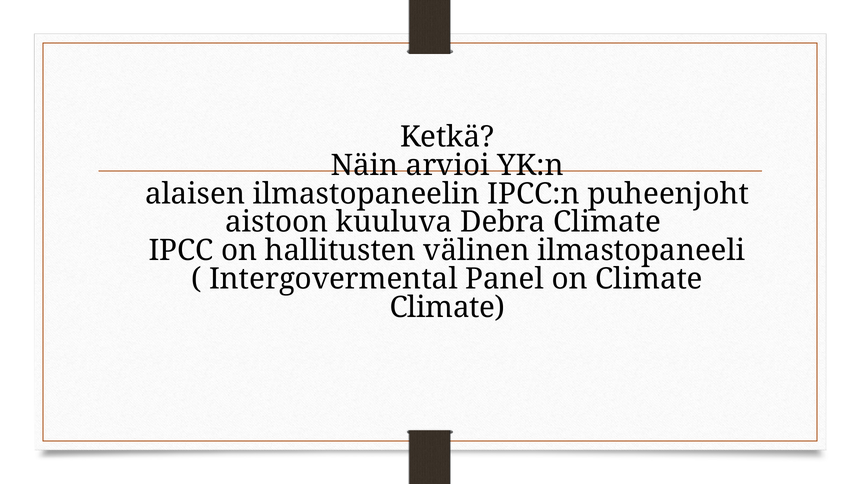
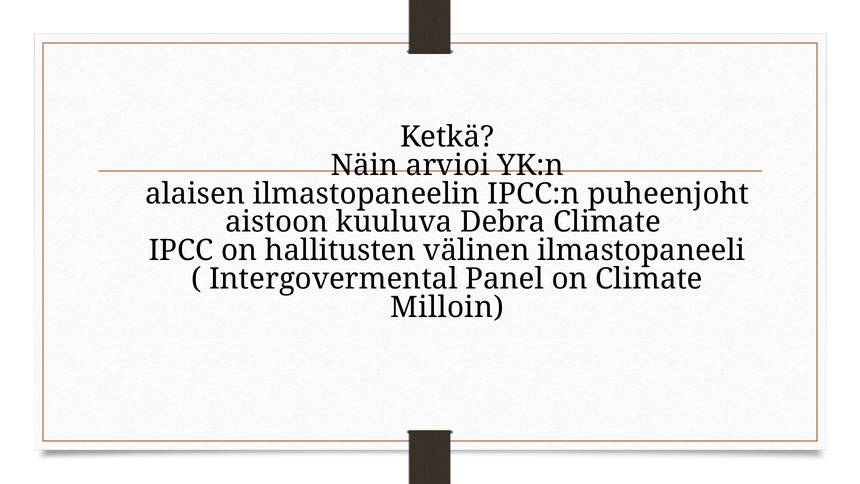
Climate at (447, 307): Climate -> Milloin
